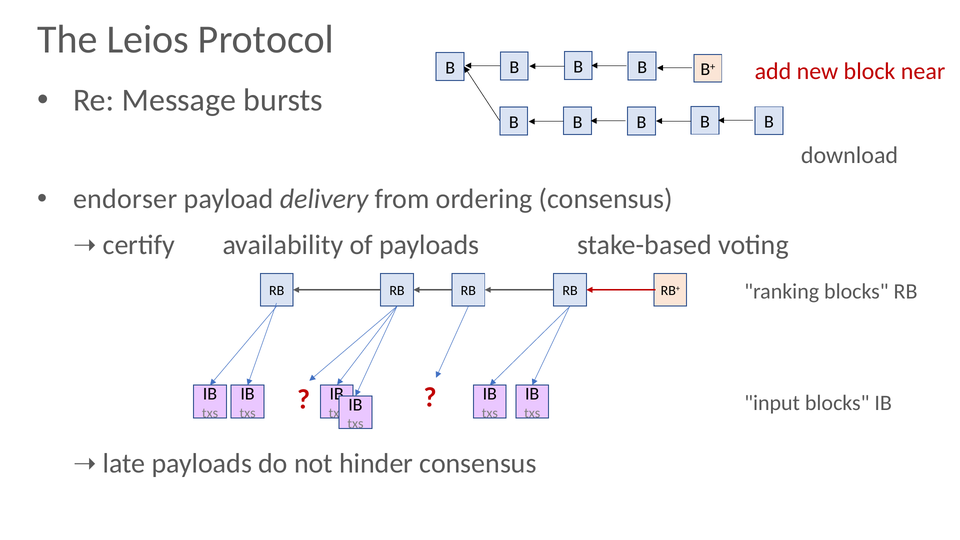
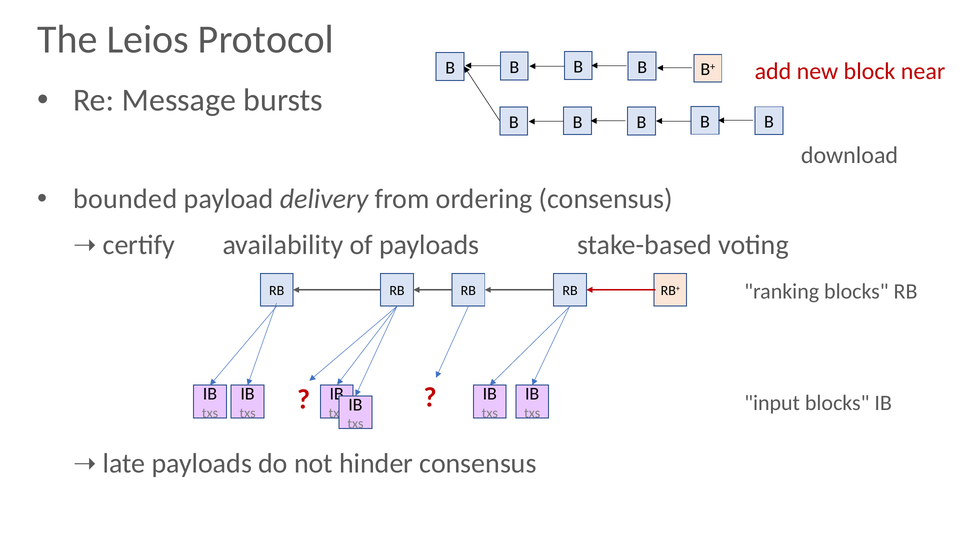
endorser: endorser -> bounded
